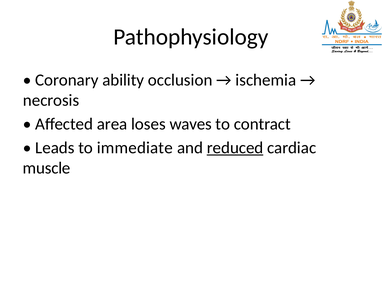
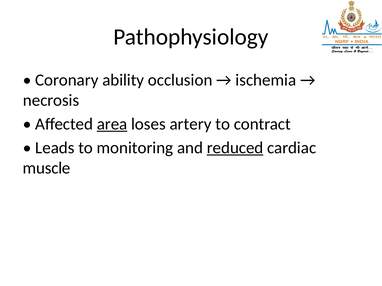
area underline: none -> present
waves: waves -> artery
immediate: immediate -> monitoring
